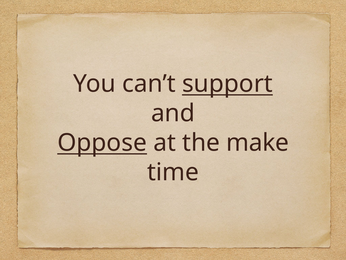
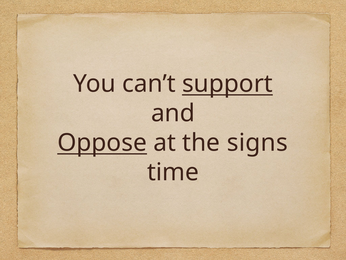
make: make -> signs
